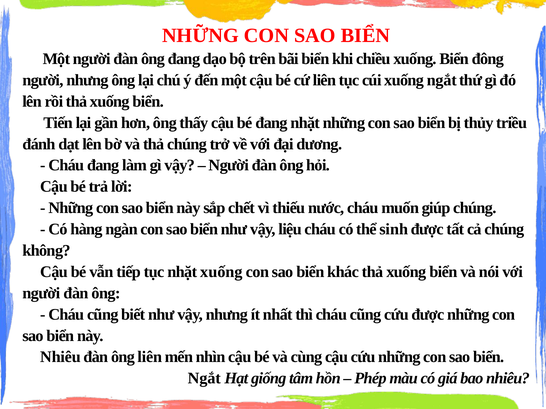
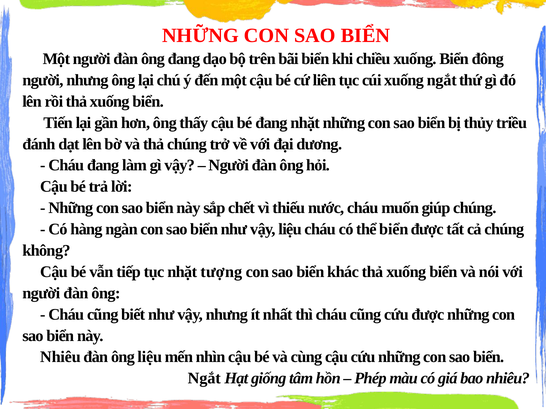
thể sinh: sinh -> biển
nhặt xuống: xuống -> tượng
ông liên: liên -> liệu
